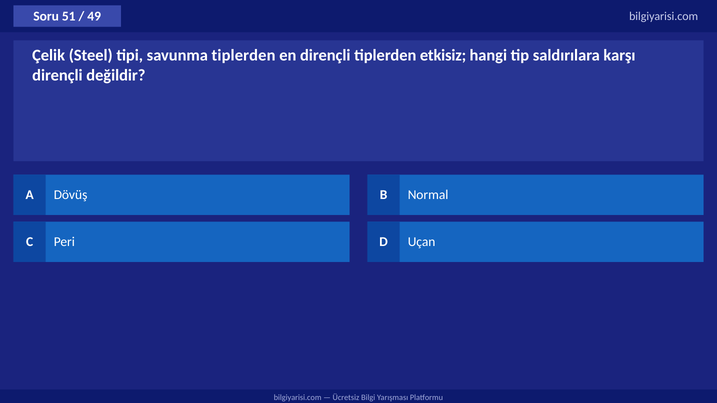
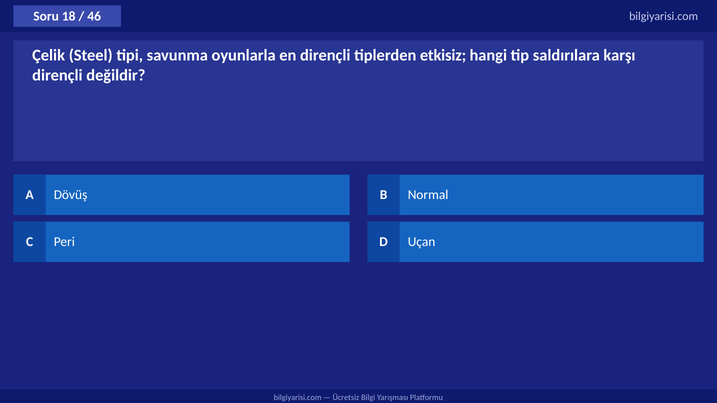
51: 51 -> 18
49: 49 -> 46
savunma tiplerden: tiplerden -> oyunlarla
